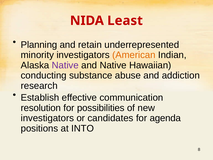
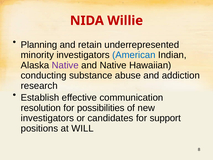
Least: Least -> Willie
American colour: orange -> blue
agenda: agenda -> support
INTO: INTO -> WILL
